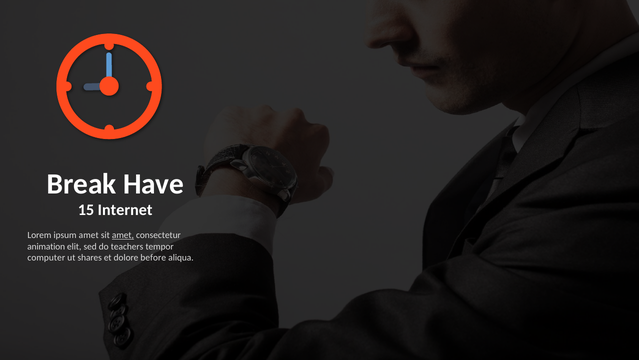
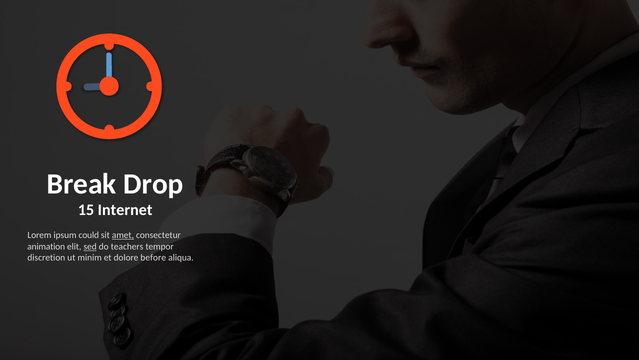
Have: Have -> Drop
ipsum amet: amet -> could
sed underline: none -> present
computer: computer -> discretion
shares: shares -> minim
